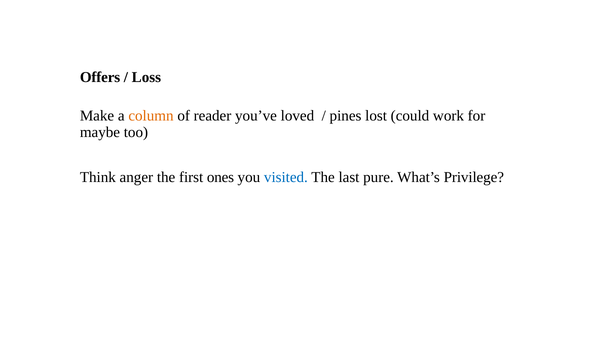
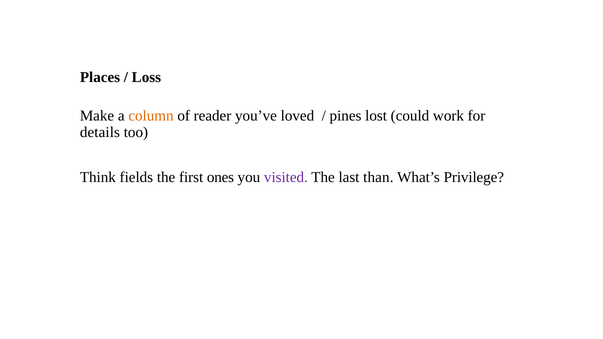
Offers: Offers -> Places
maybe: maybe -> details
anger: anger -> fields
visited colour: blue -> purple
pure: pure -> than
